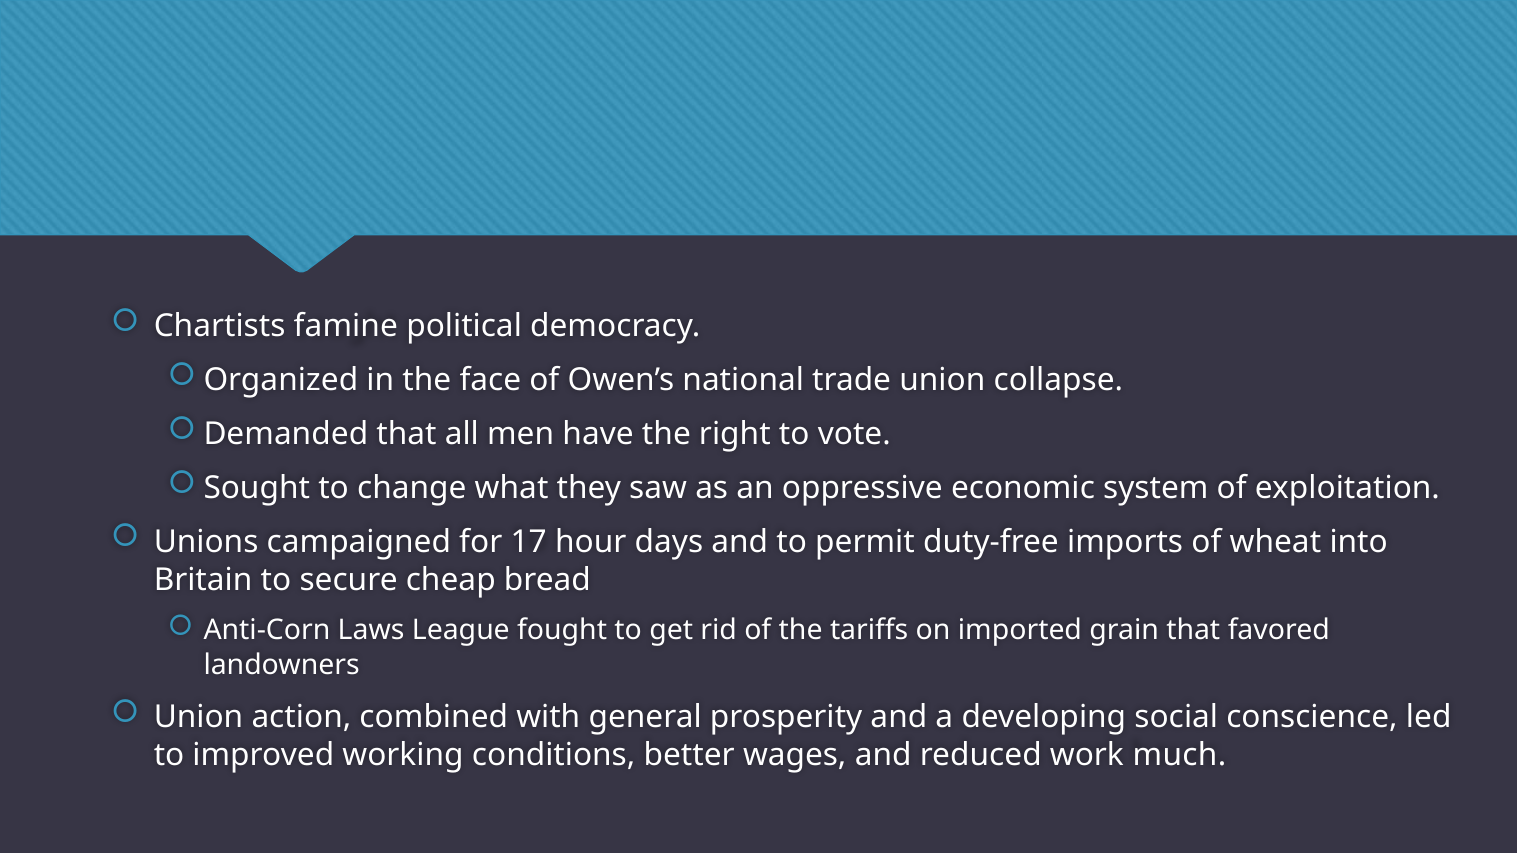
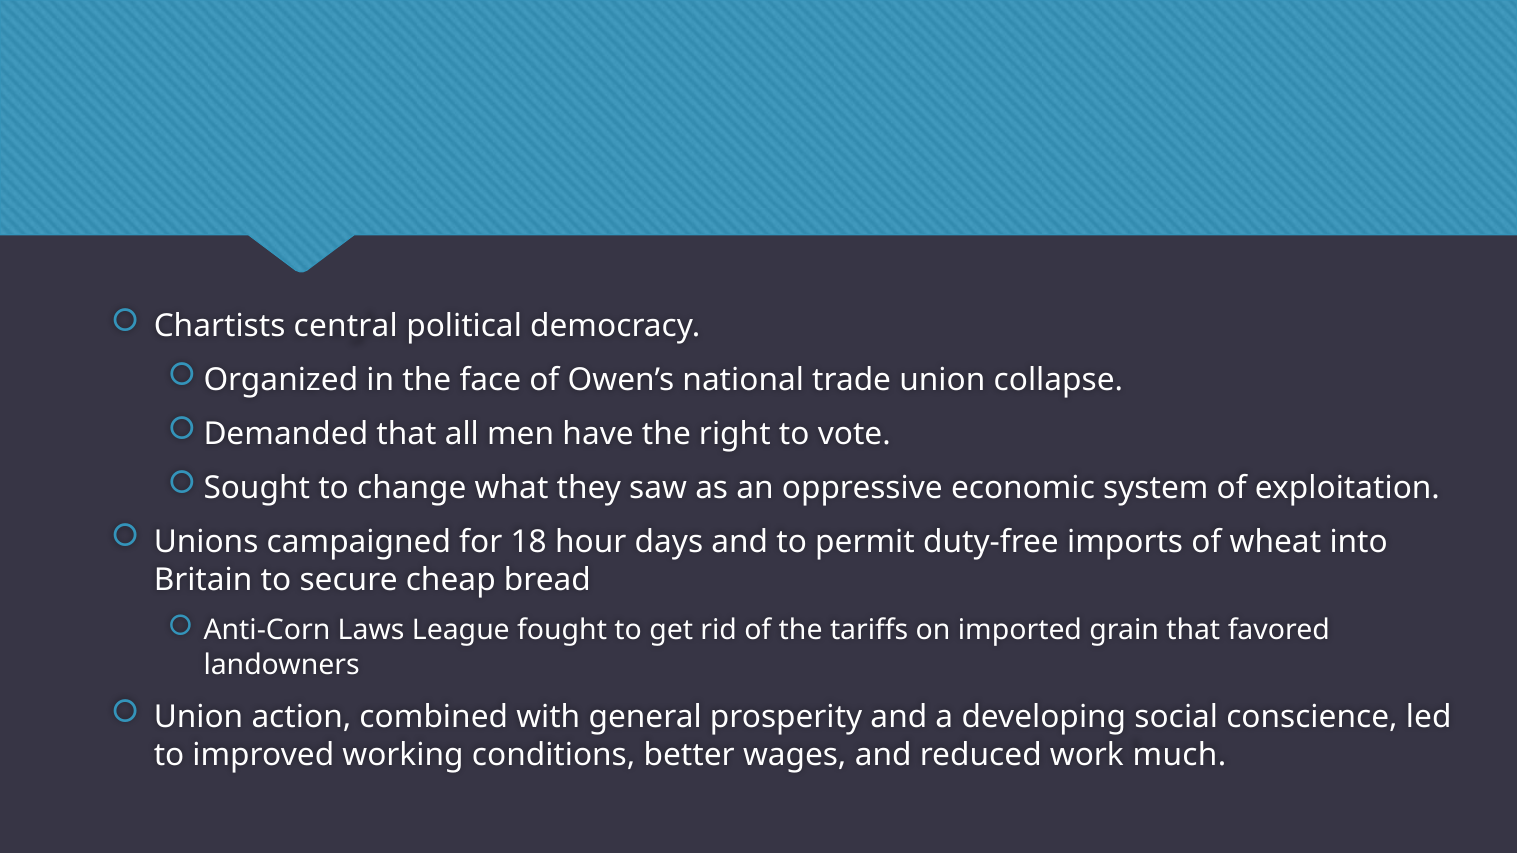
famine: famine -> central
17: 17 -> 18
